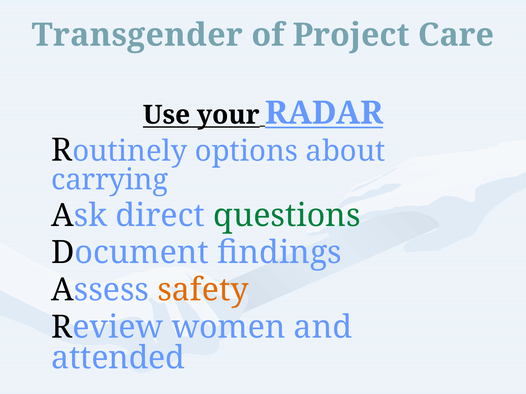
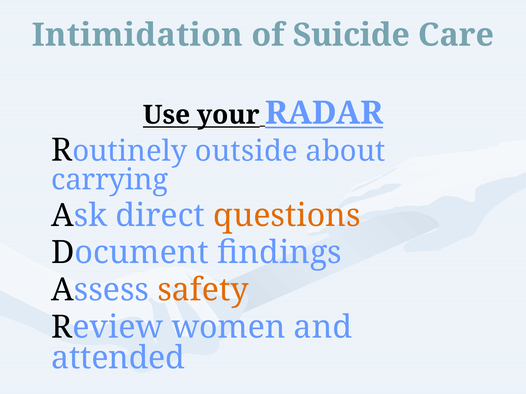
Transgender: Transgender -> Intimidation
Project: Project -> Suicide
options: options -> outside
questions colour: green -> orange
